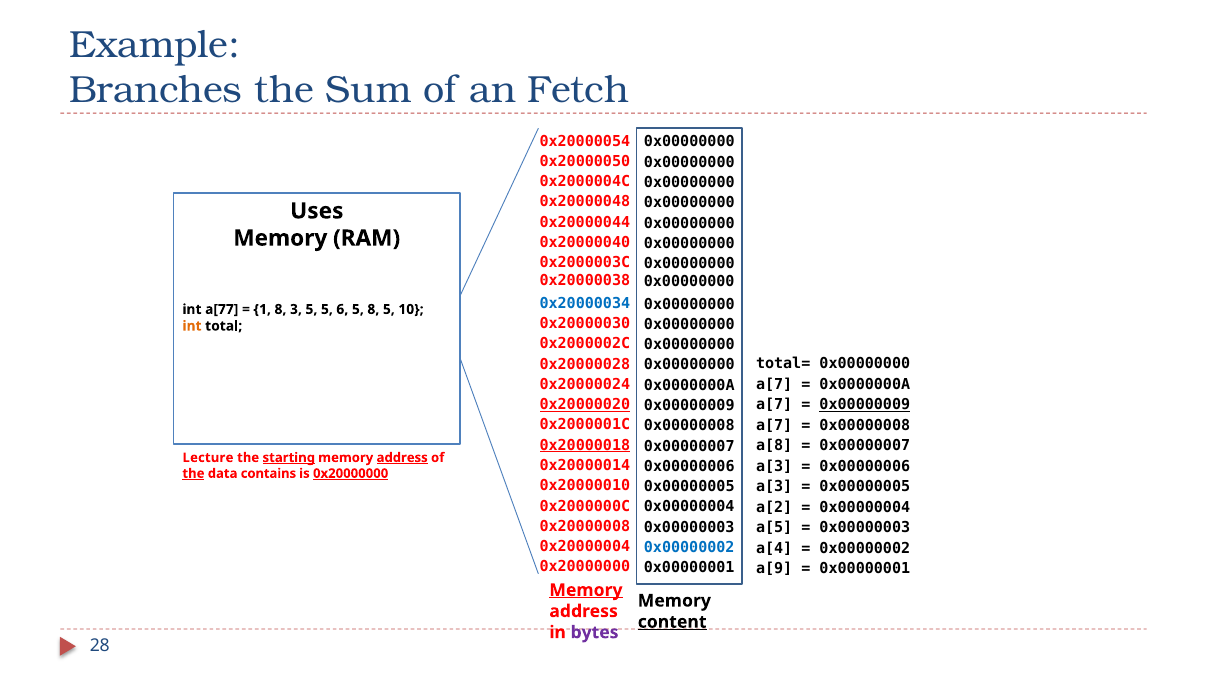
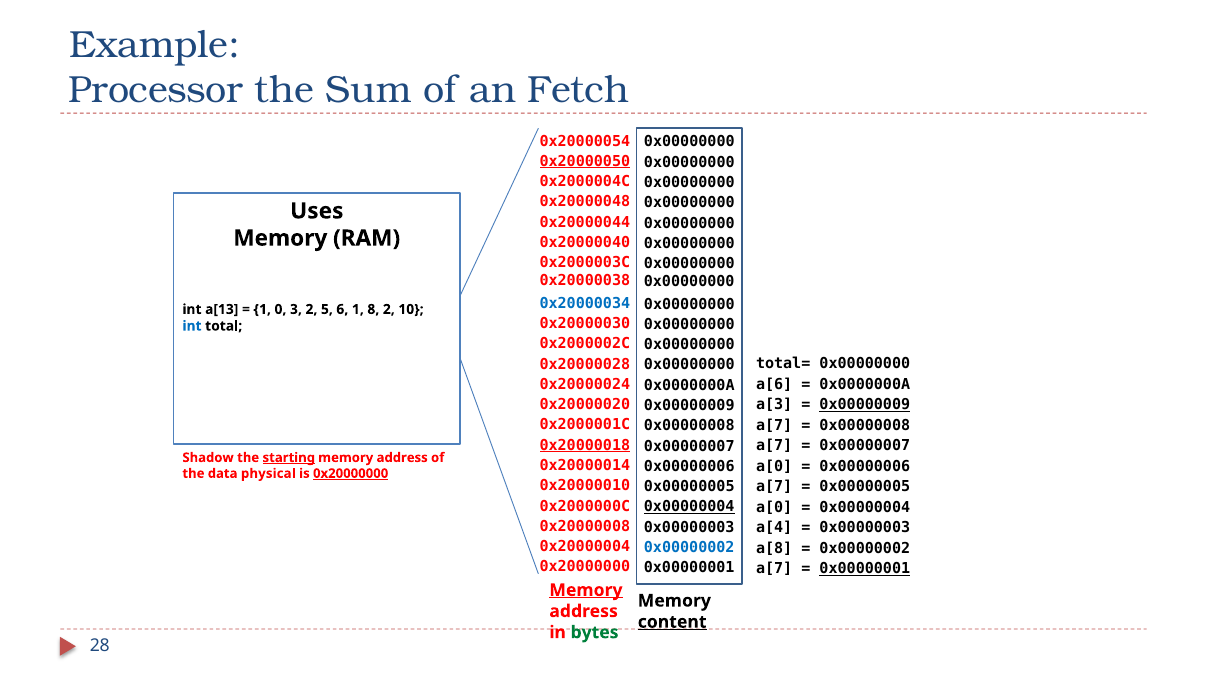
Branches: Branches -> Processor
0x20000050 underline: none -> present
a[77: a[77 -> a[13
1 8: 8 -> 0
3 5: 5 -> 2
6 5: 5 -> 1
8 5: 5 -> 2
int at (192, 326) colour: orange -> blue
a[7 at (774, 384): a[7 -> a[6
a[7 at (774, 405): a[7 -> a[3
0x20000020 underline: present -> none
a[8 at (774, 446): a[8 -> a[7
Lecture: Lecture -> Shadow
address at (402, 458) underline: present -> none
a[3 at (774, 466): a[3 -> a[0
the at (193, 473) underline: present -> none
contains: contains -> physical
a[3 at (774, 487): a[3 -> a[7
0x00000004 at (689, 507) underline: none -> present
a[2 at (774, 507): a[2 -> a[0
a[5: a[5 -> a[4
a[4: a[4 -> a[8
a[9 at (774, 569): a[9 -> a[7
0x00000001 at (865, 569) underline: none -> present
bytes colour: purple -> green
